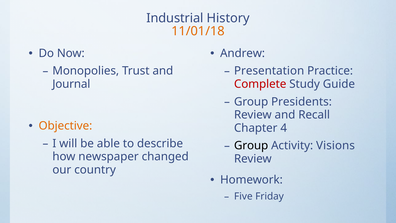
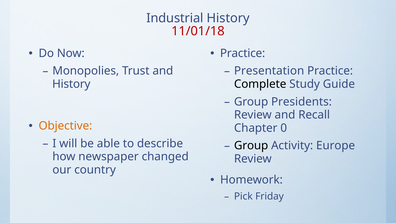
11/01/18 colour: orange -> red
Andrew at (243, 53): Andrew -> Practice
Journal at (71, 84): Journal -> History
Complete colour: red -> black
4: 4 -> 0
Visions: Visions -> Europe
Five: Five -> Pick
